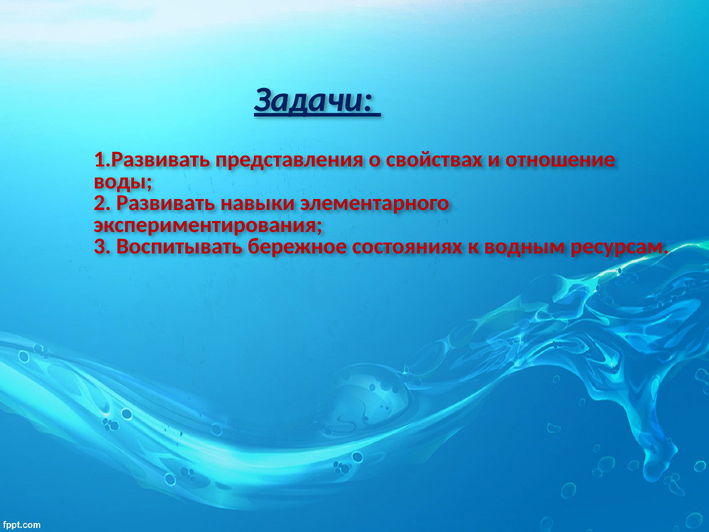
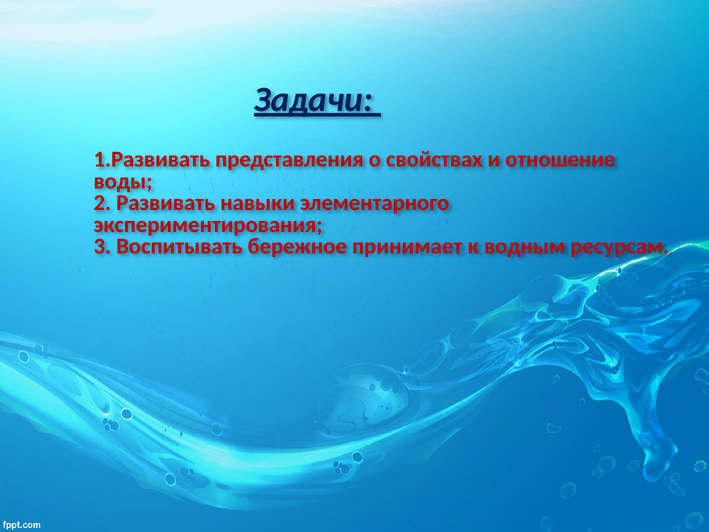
состояниях: состояниях -> принимает
